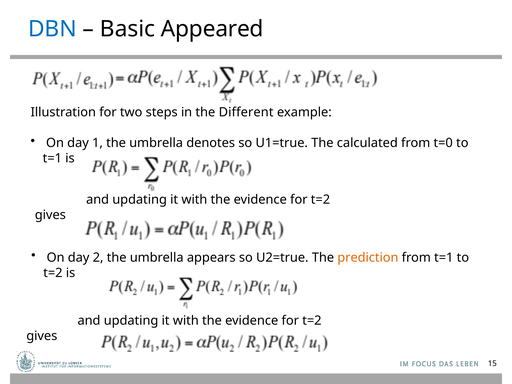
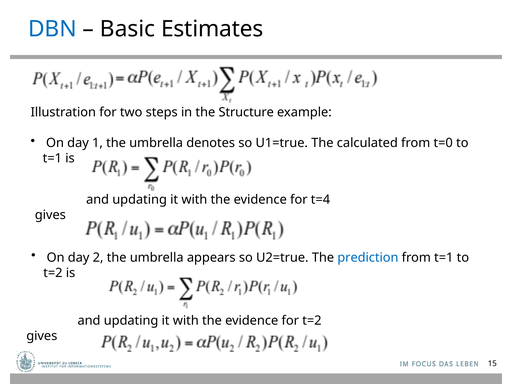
Appeared: Appeared -> Estimates
Different: Different -> Structure
t=2 at (320, 199): t=2 -> t=4
prediction colour: orange -> blue
